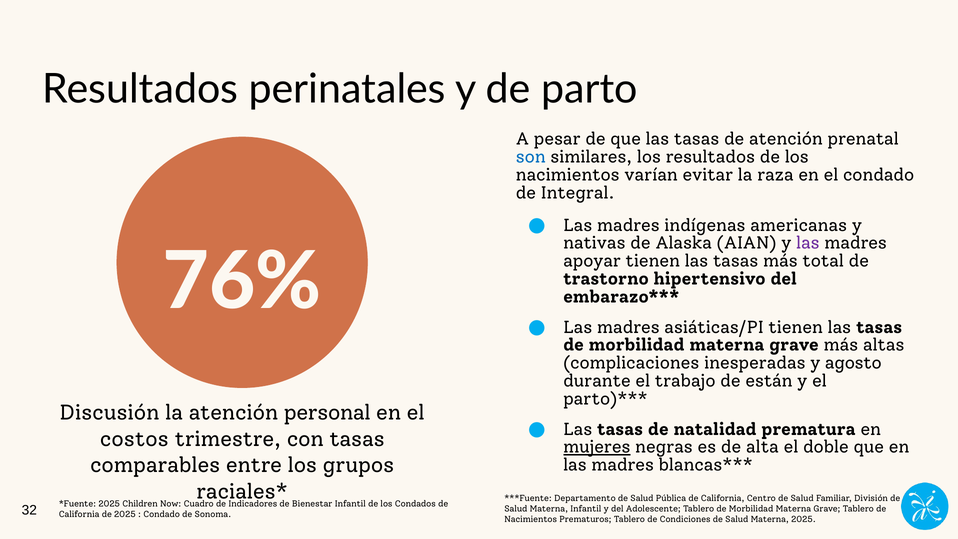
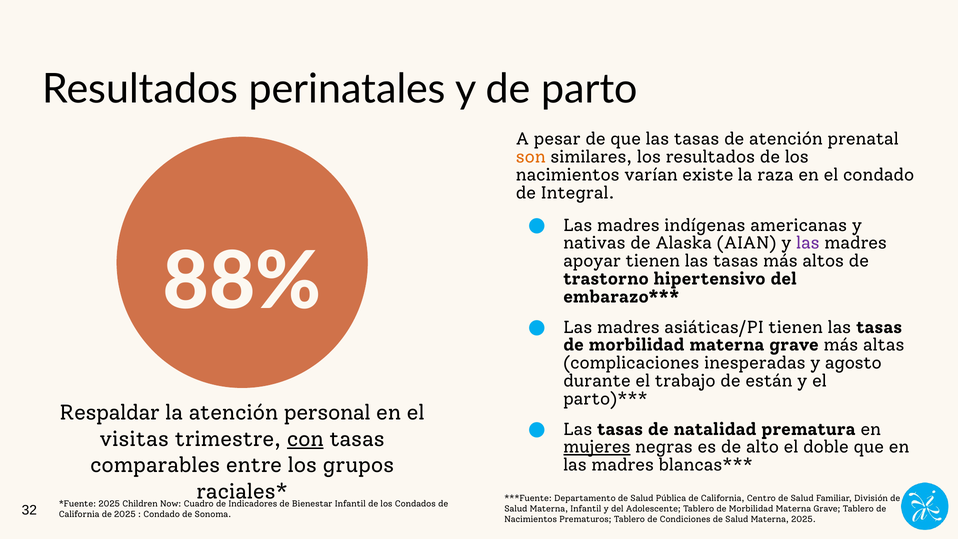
son colour: blue -> orange
evitar: evitar -> existe
76%: 76% -> 88%
total: total -> altos
Discusión: Discusión -> Respaldar
costos: costos -> visitas
con underline: none -> present
alta: alta -> alto
